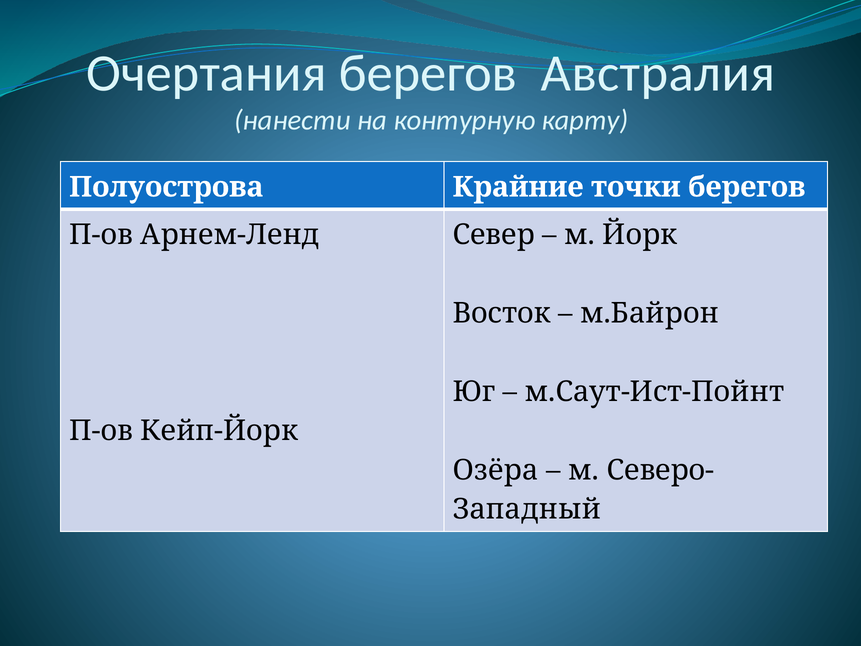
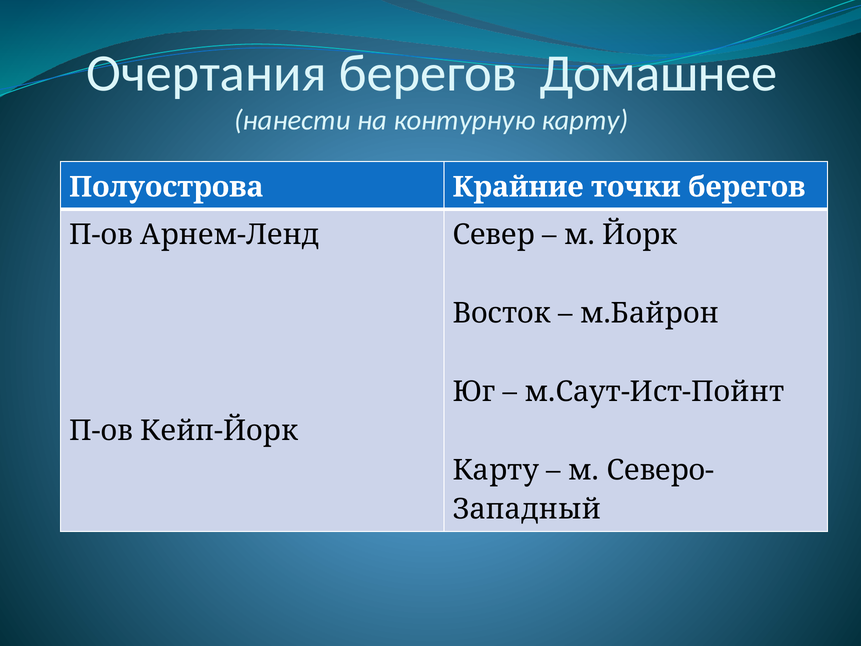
Австралия: Австралия -> Домашнее
Озёра at (496, 470): Озёра -> Карту
